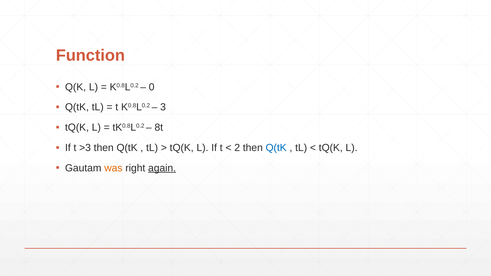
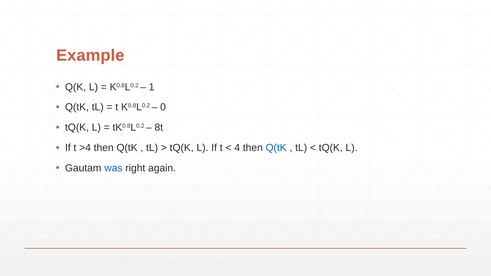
Function: Function -> Example
0: 0 -> 1
3: 3 -> 0
>3: >3 -> >4
2: 2 -> 4
was colour: orange -> blue
again underline: present -> none
